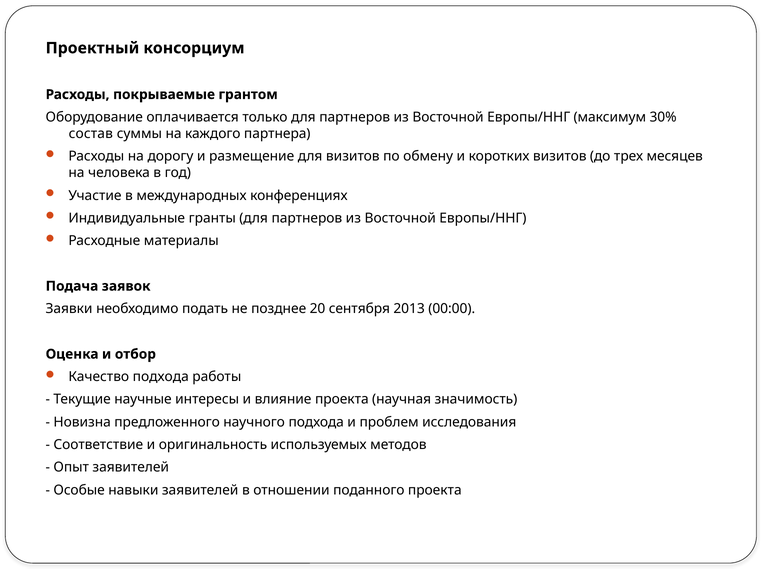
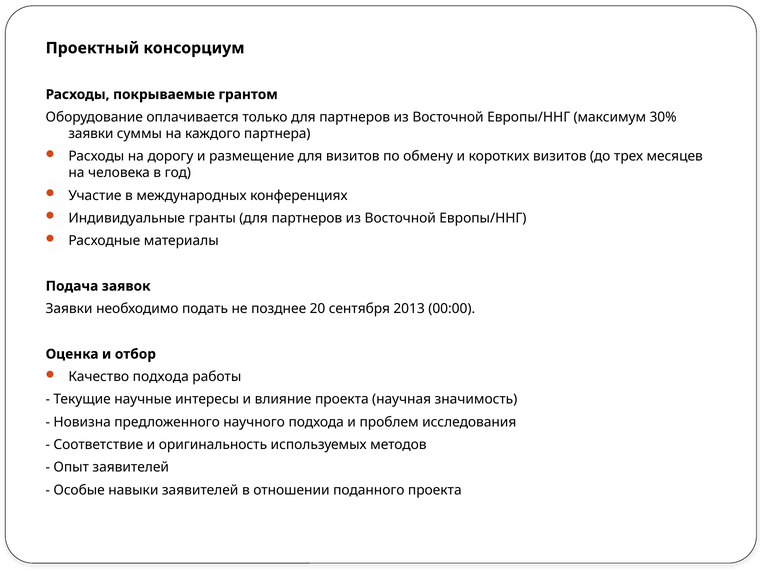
состав at (91, 134): состав -> заявки
